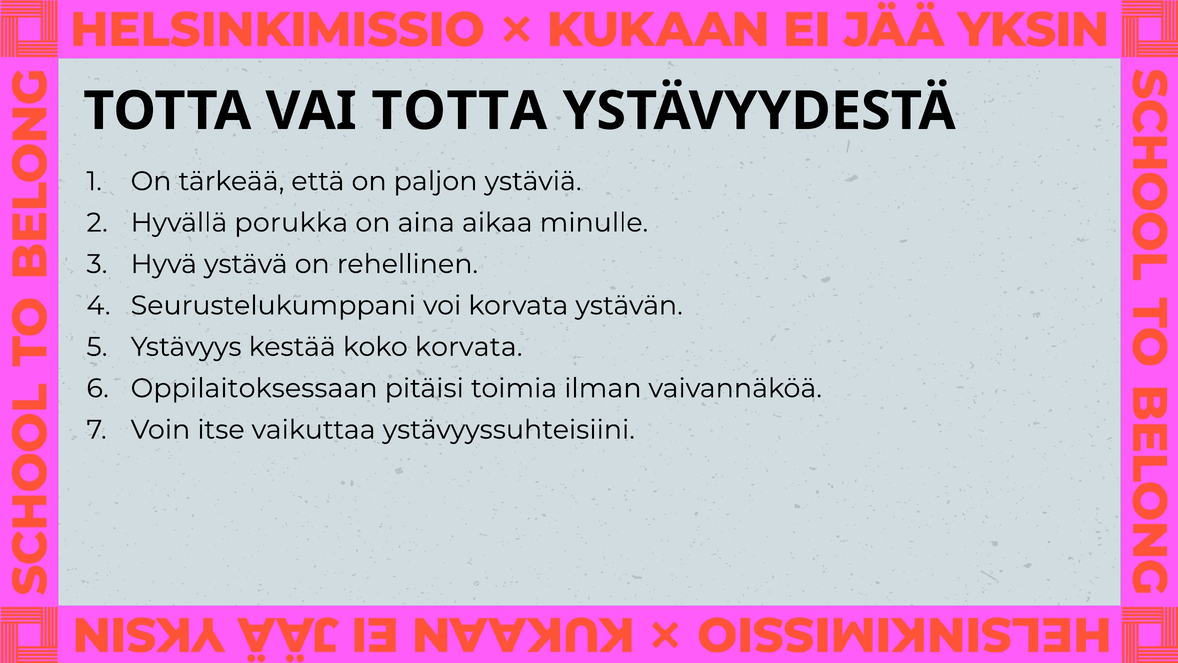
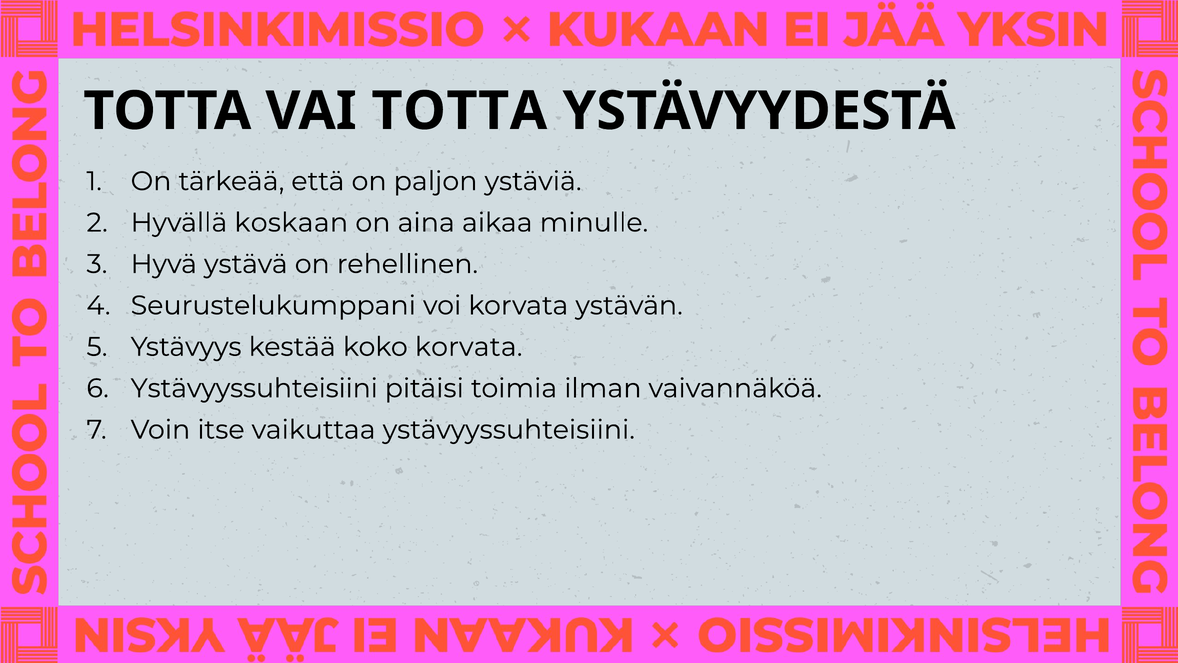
porukka: porukka -> koskaan
Oppilaitoksessaan at (254, 388): Oppilaitoksessaan -> Ystävyyssuhteisiini
